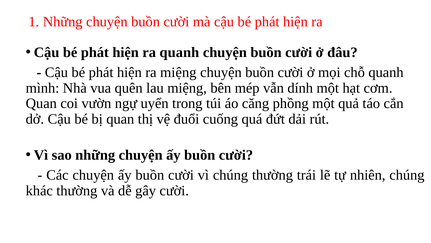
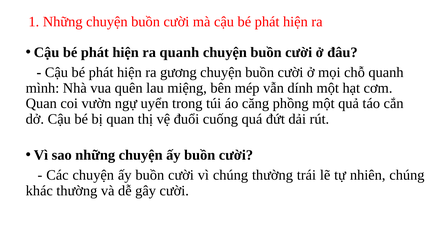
ra miệng: miệng -> gương
